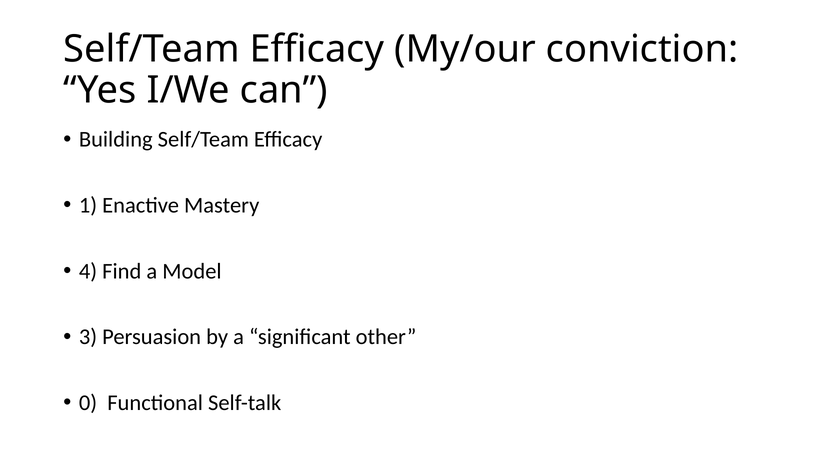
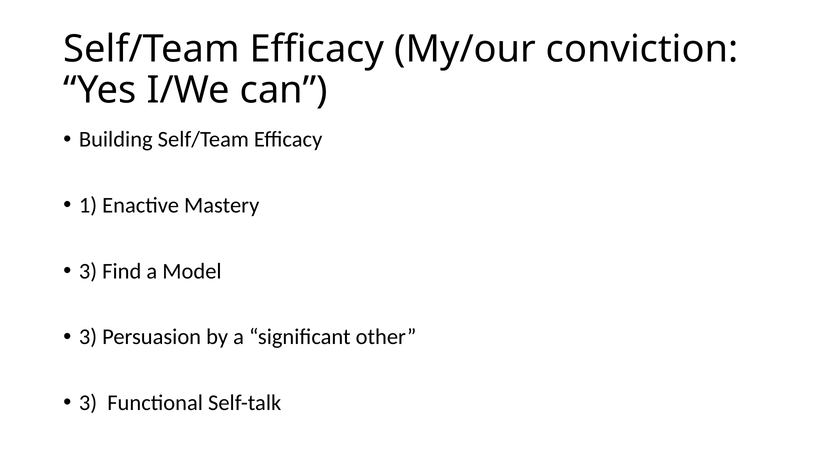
4 at (88, 271): 4 -> 3
0 at (88, 403): 0 -> 3
